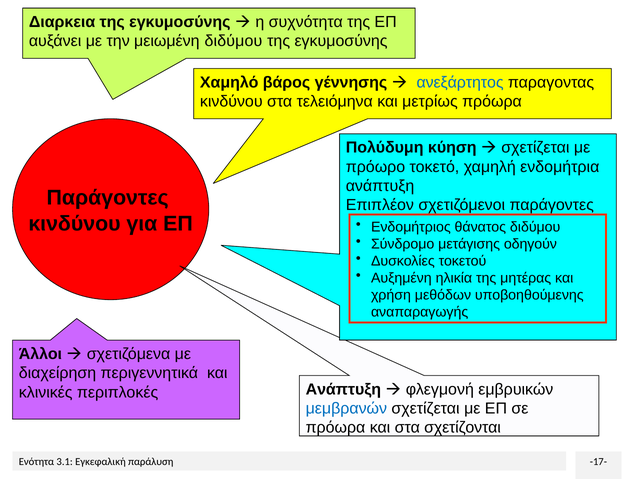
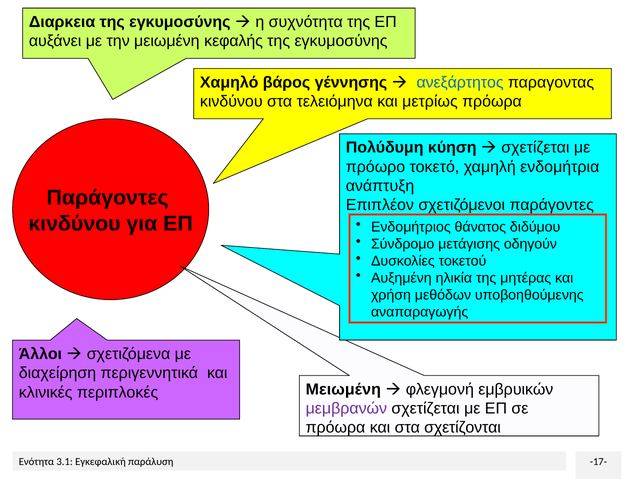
μειωμένη διδύμου: διδύμου -> κεφαλής
Ανάπτυξη at (343, 390): Ανάπτυξη -> Μειωμένη
μεμβρανών colour: blue -> purple
